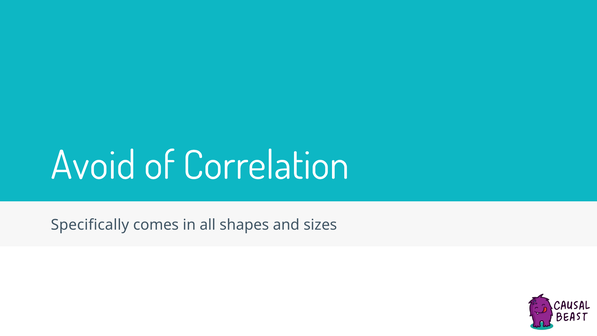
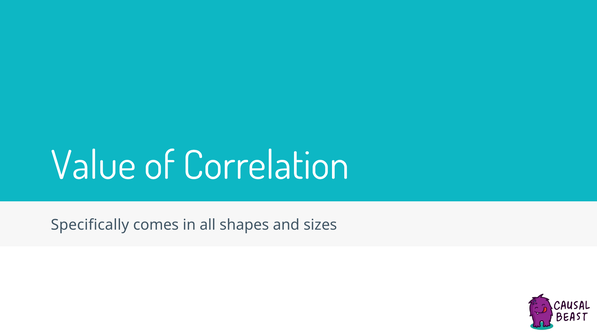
Avoid: Avoid -> Value
